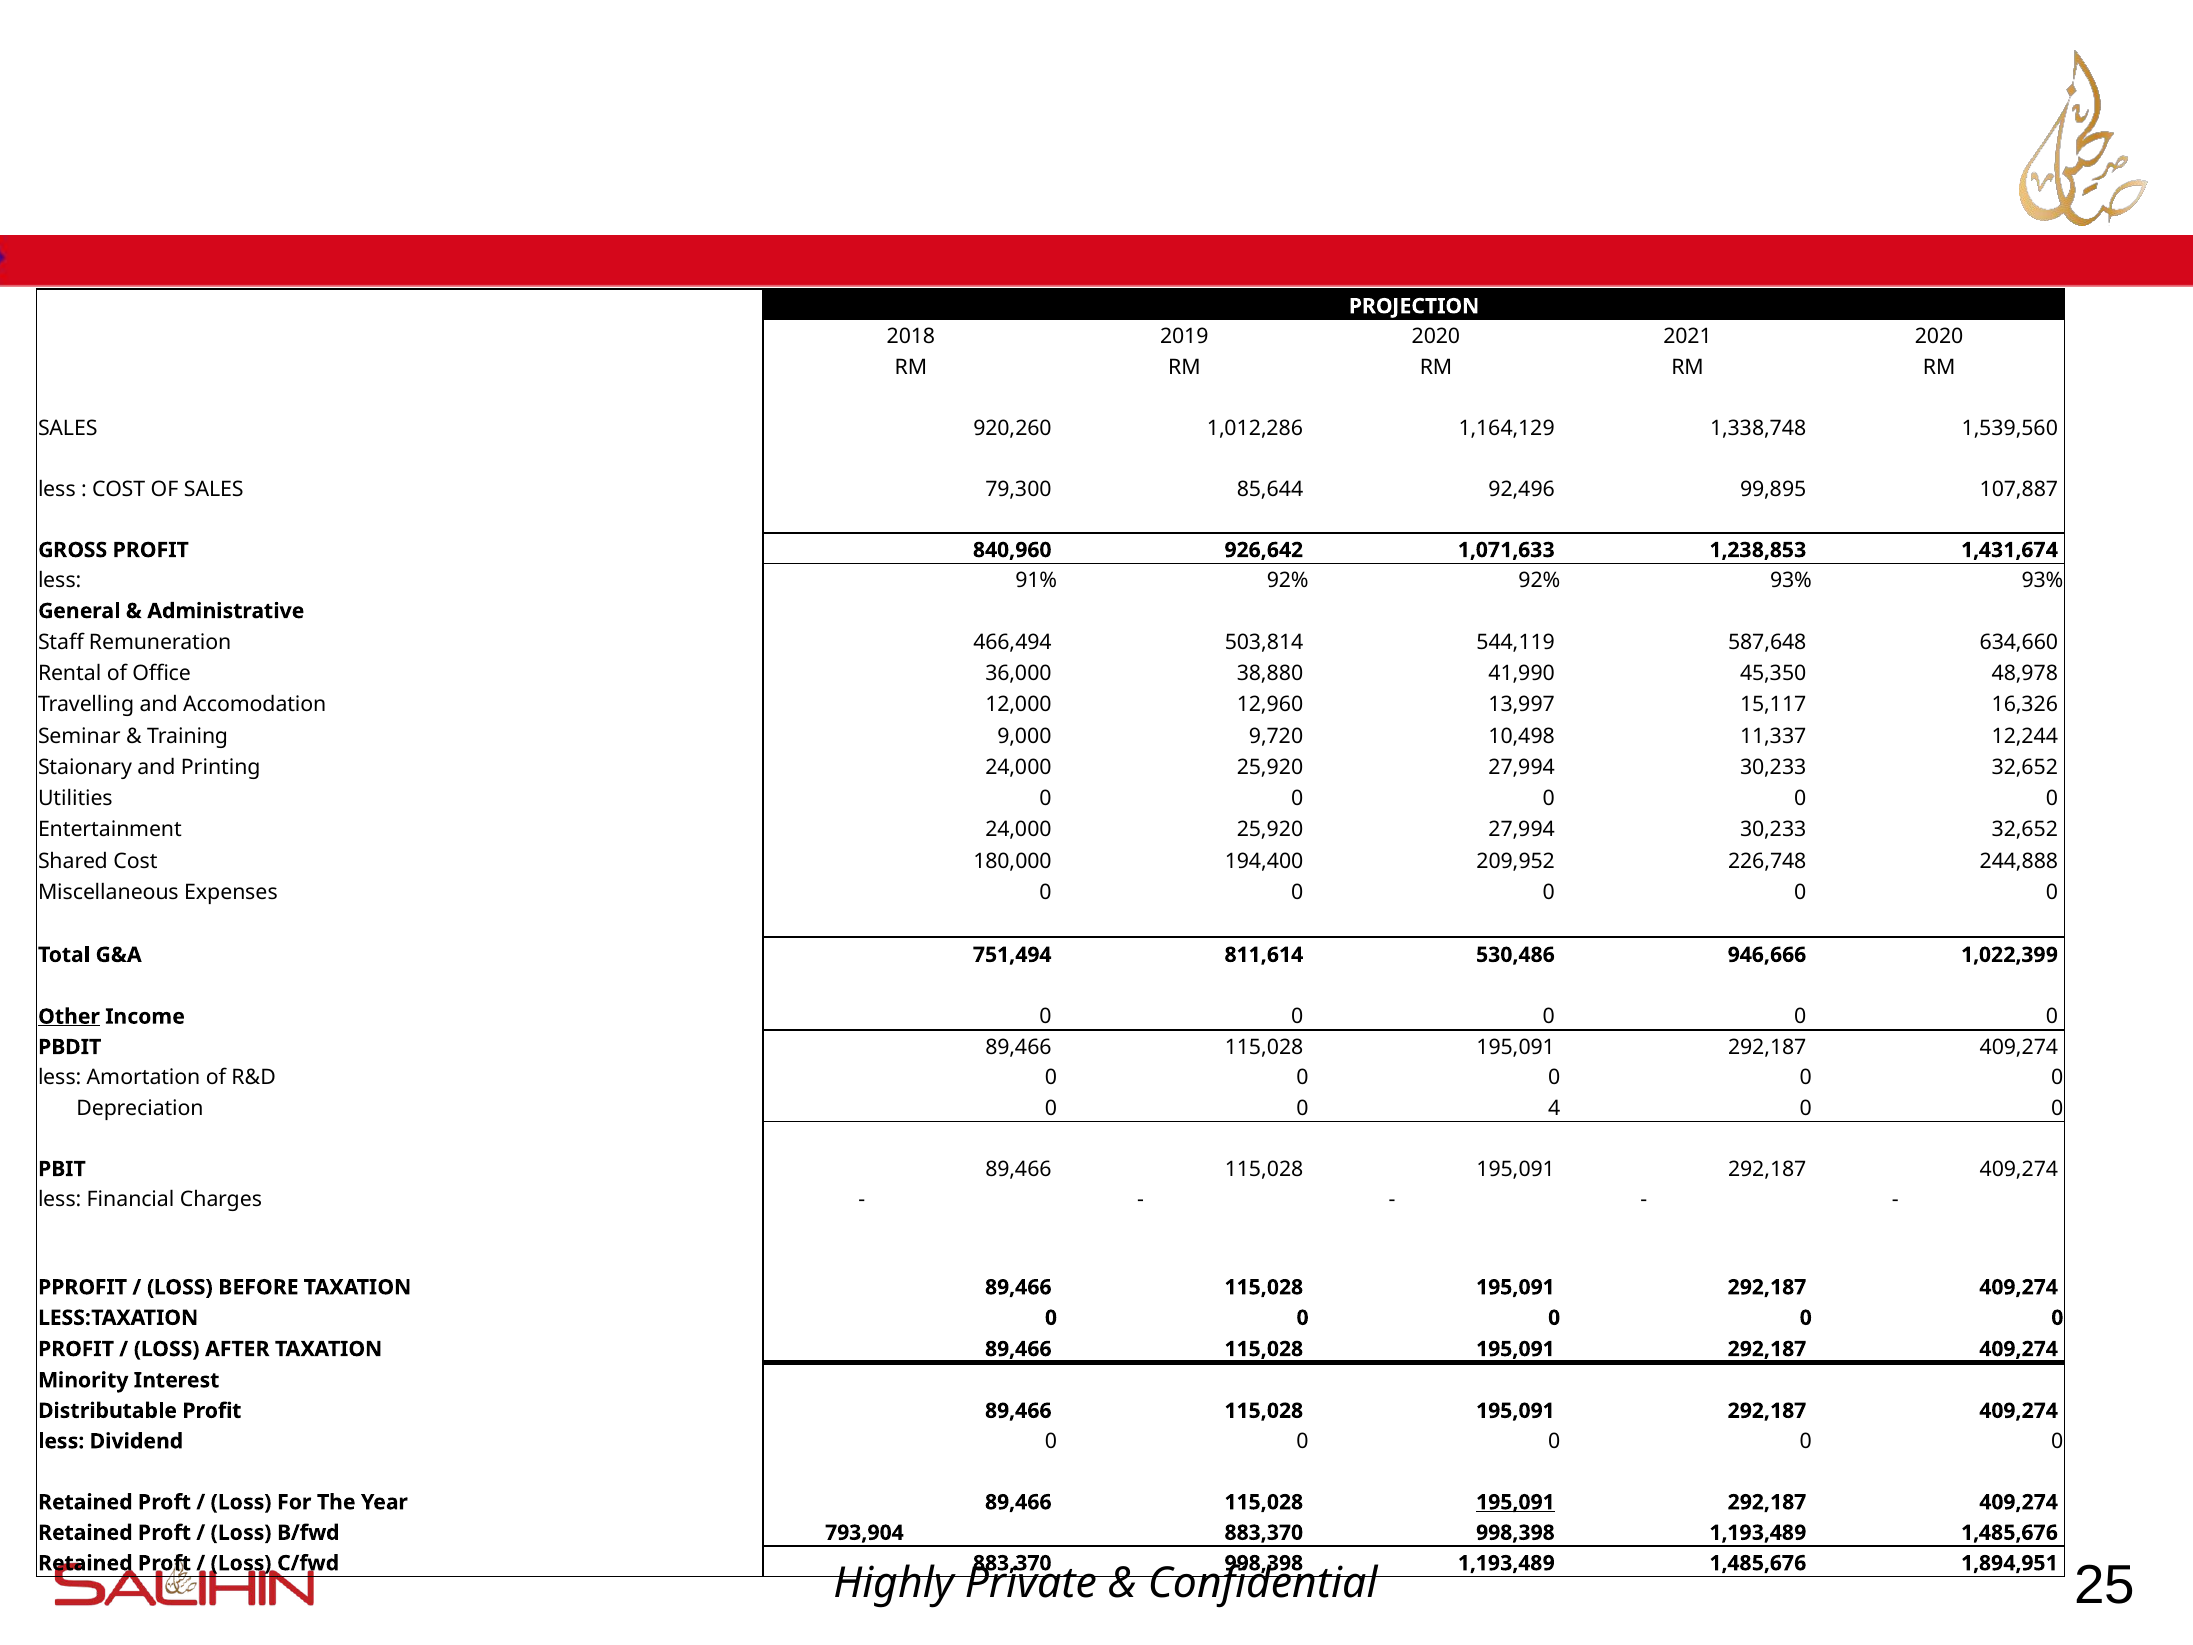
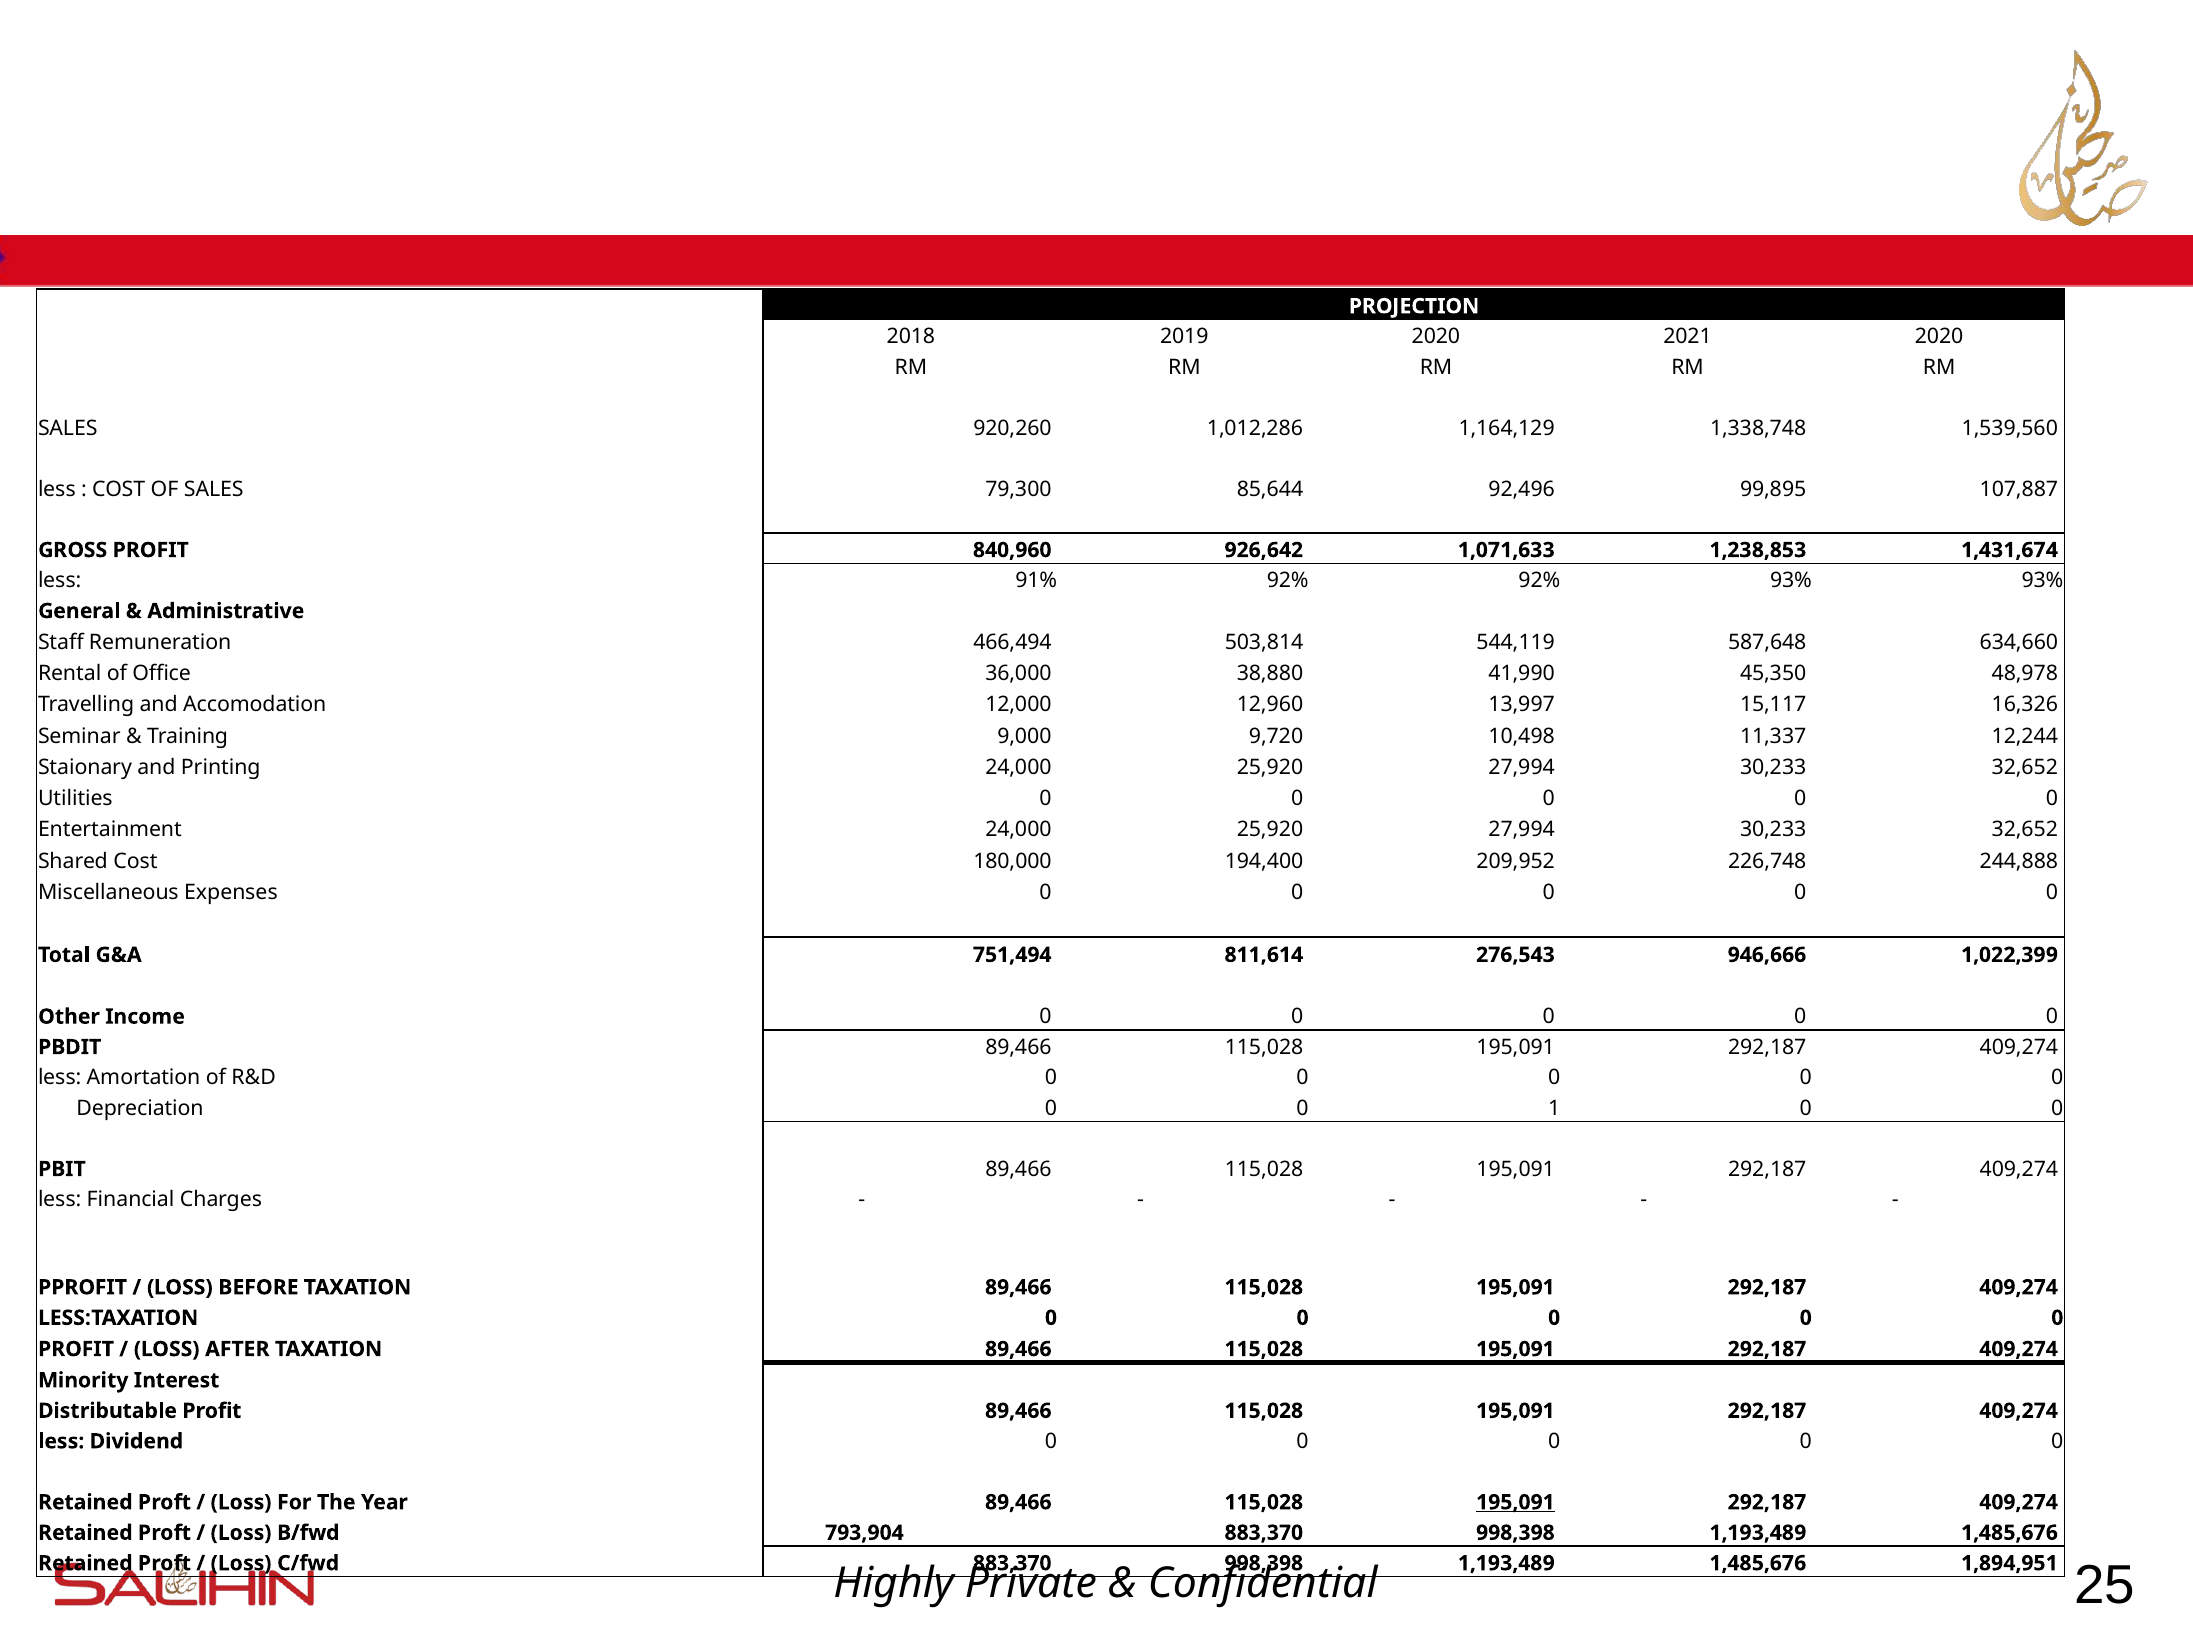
530,486: 530,486 -> 276,543
Other underline: present -> none
4: 4 -> 1
